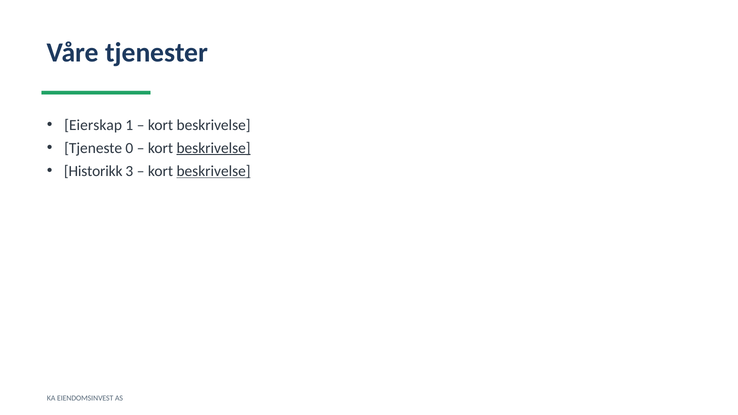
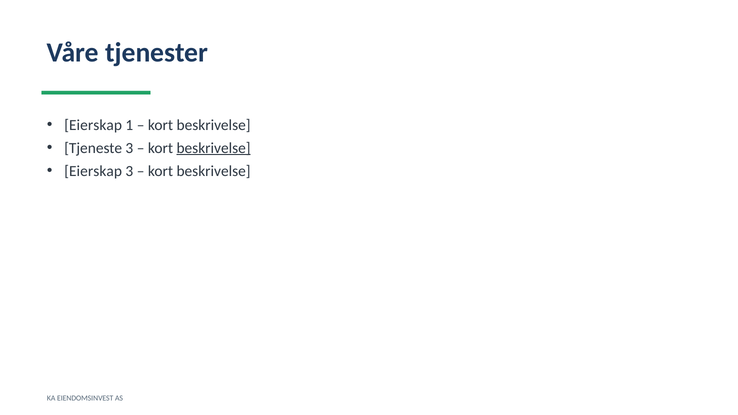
Tjeneste 0: 0 -> 3
Historikk at (93, 171): Historikk -> Eierskap
beskrivelse at (214, 171) underline: present -> none
